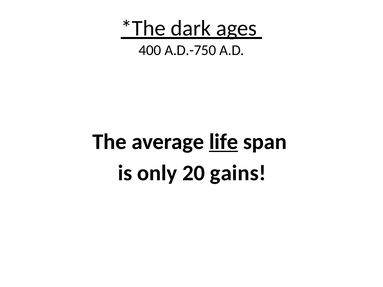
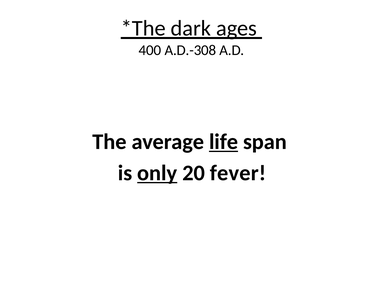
A.D.-750: A.D.-750 -> A.D.-308
only underline: none -> present
gains: gains -> fever
